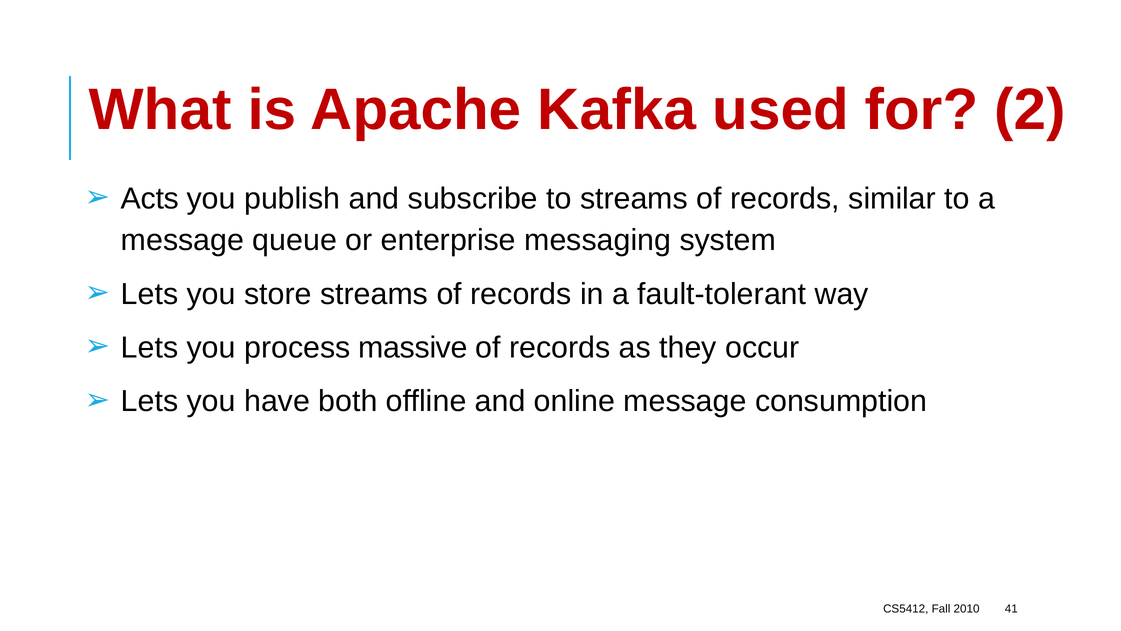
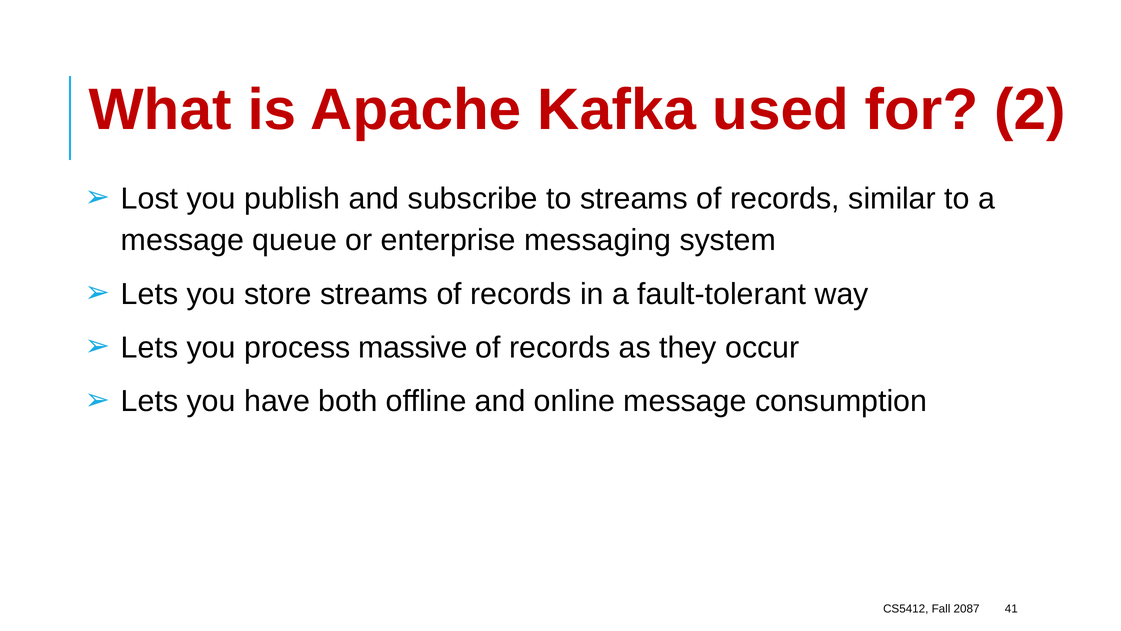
Acts: Acts -> Lost
2010: 2010 -> 2087
